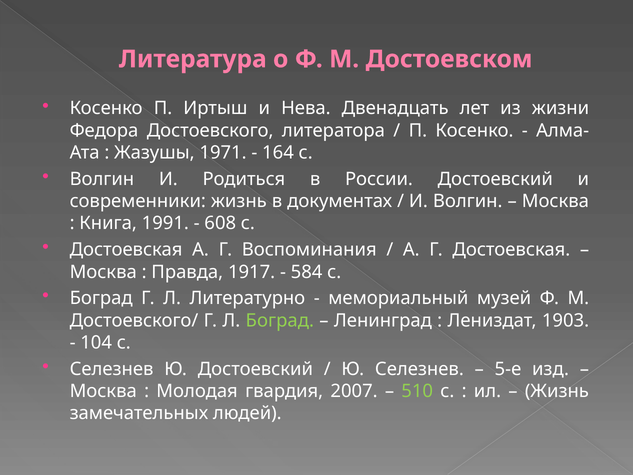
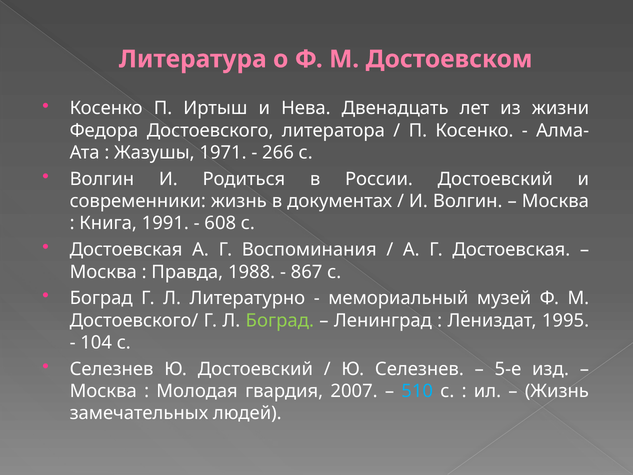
164: 164 -> 266
1917: 1917 -> 1988
584: 584 -> 867
1903: 1903 -> 1995
510 colour: light green -> light blue
